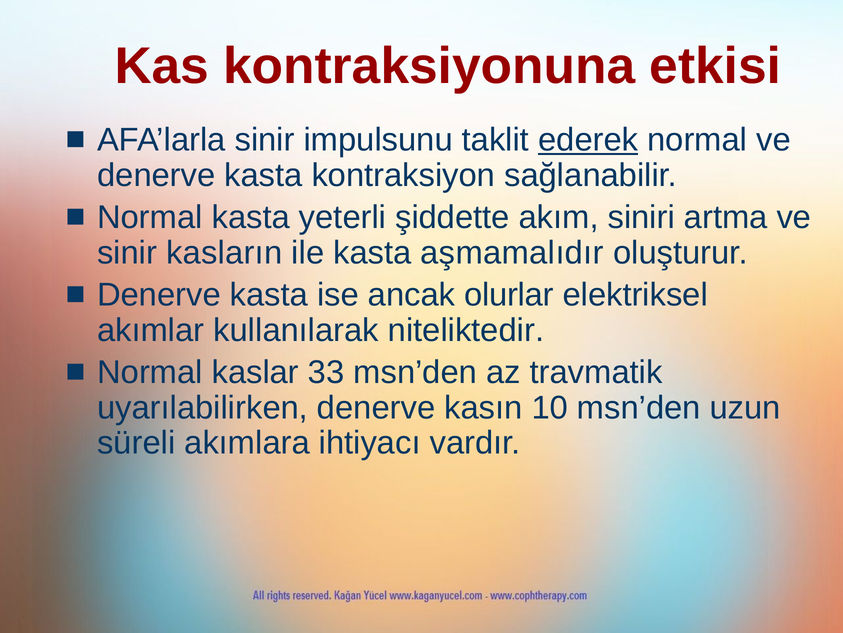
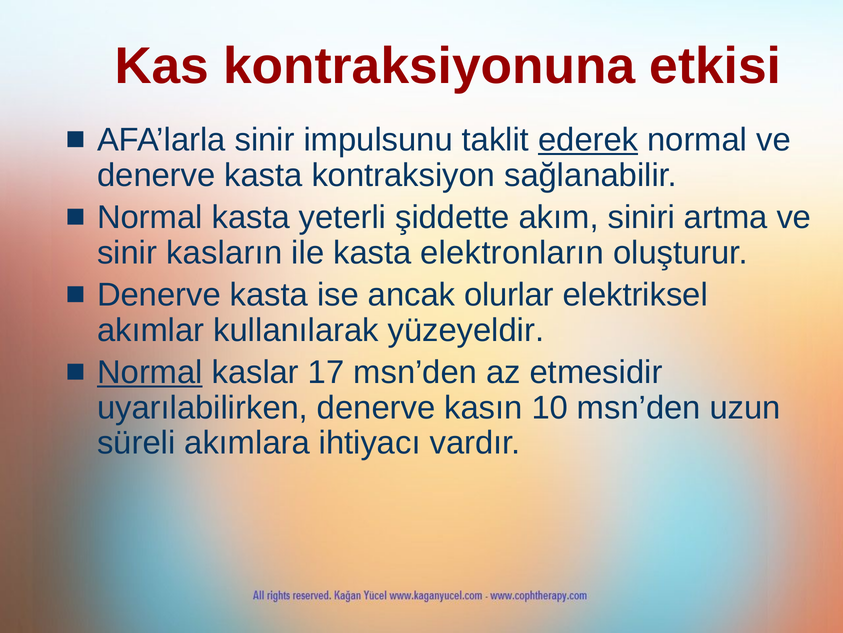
aşmamalıdır: aşmamalıdır -> elektronların
niteliktedir: niteliktedir -> yüzeyeldir
Normal at (150, 372) underline: none -> present
33: 33 -> 17
travmatik: travmatik -> etmesidir
